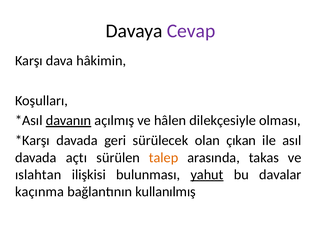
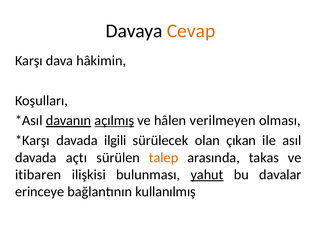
Cevap colour: purple -> orange
açılmış underline: none -> present
dilekçesiyle: dilekçesiyle -> verilmeyen
geri: geri -> ilgili
ıslahtan: ıslahtan -> itibaren
kaçınma: kaçınma -> erinceye
